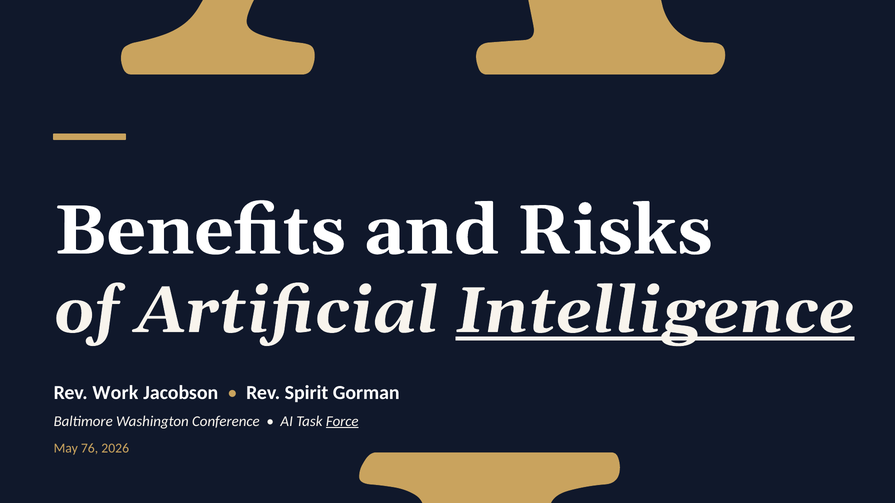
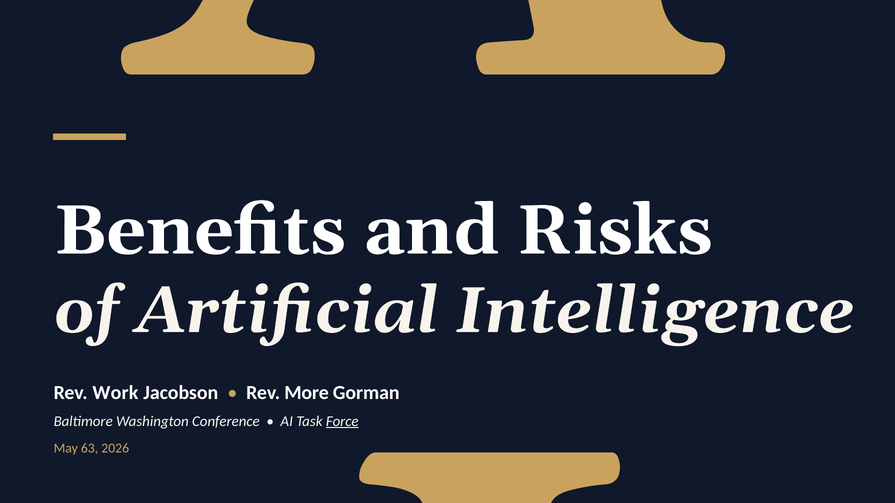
Intelligence underline: present -> none
Spirit: Spirit -> More
76: 76 -> 63
